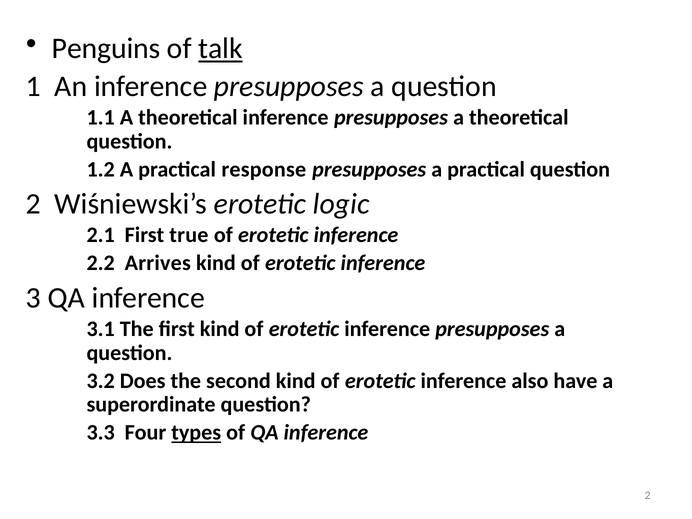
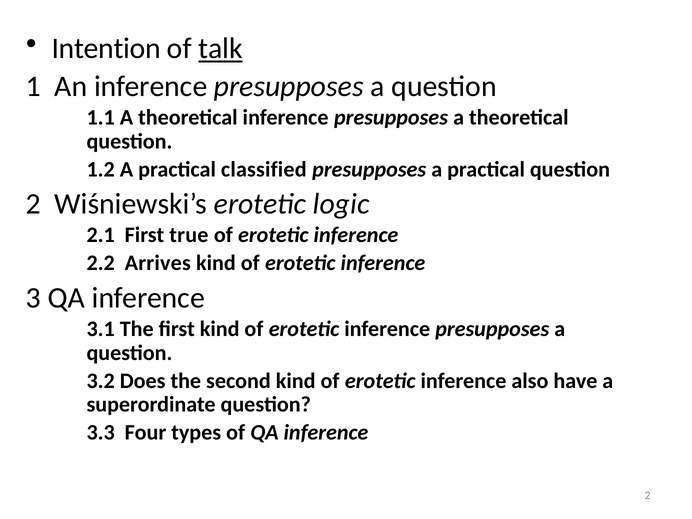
Penguins: Penguins -> Intention
response: response -> classified
types underline: present -> none
